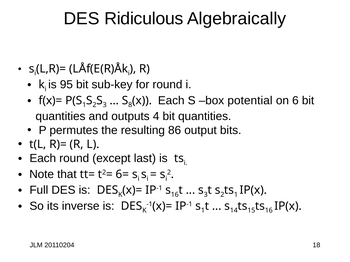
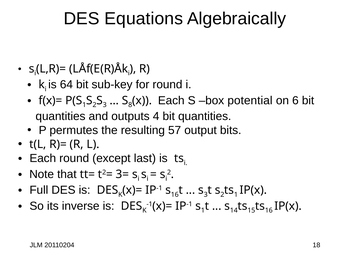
Ridiculous: Ridiculous -> Equations
95: 95 -> 64
86: 86 -> 57
6=: 6= -> 3=
